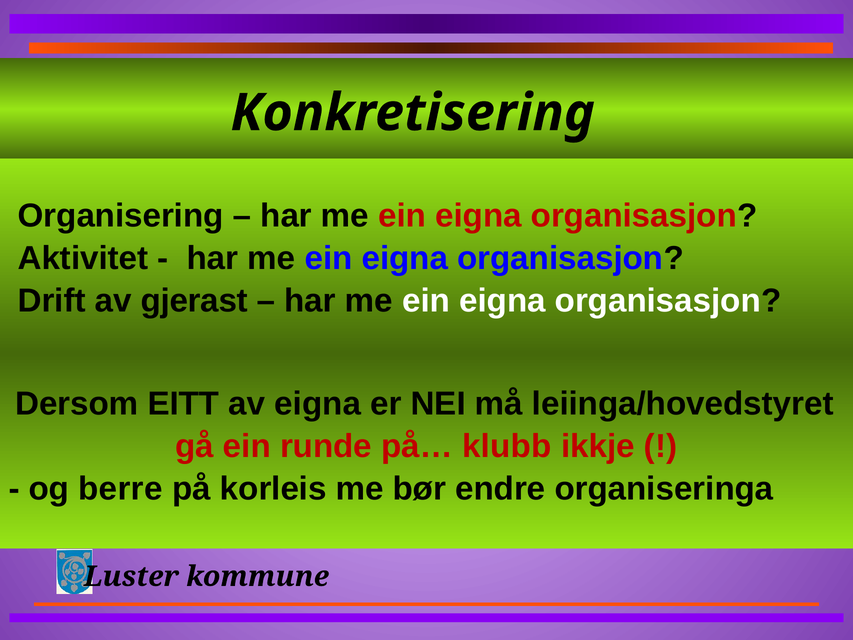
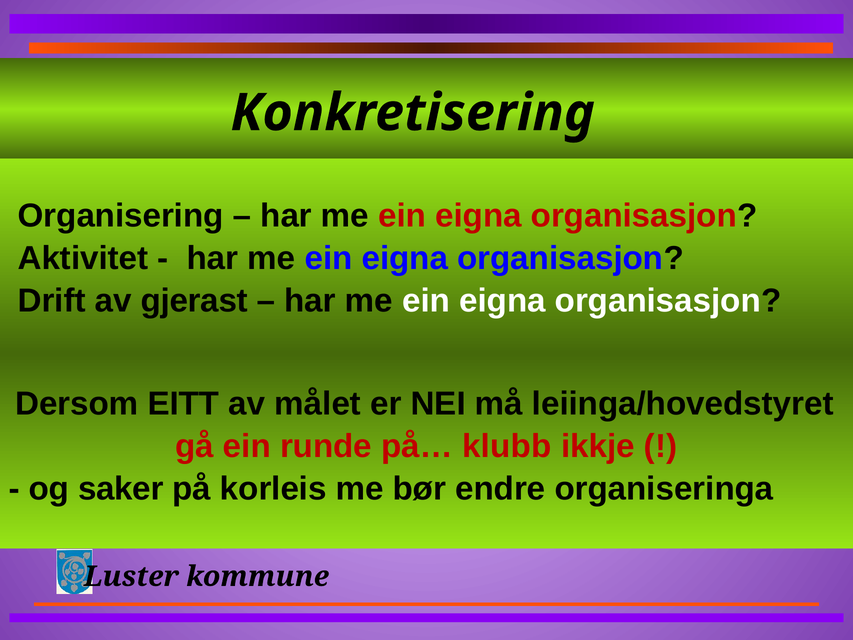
av eigna: eigna -> målet
berre: berre -> saker
